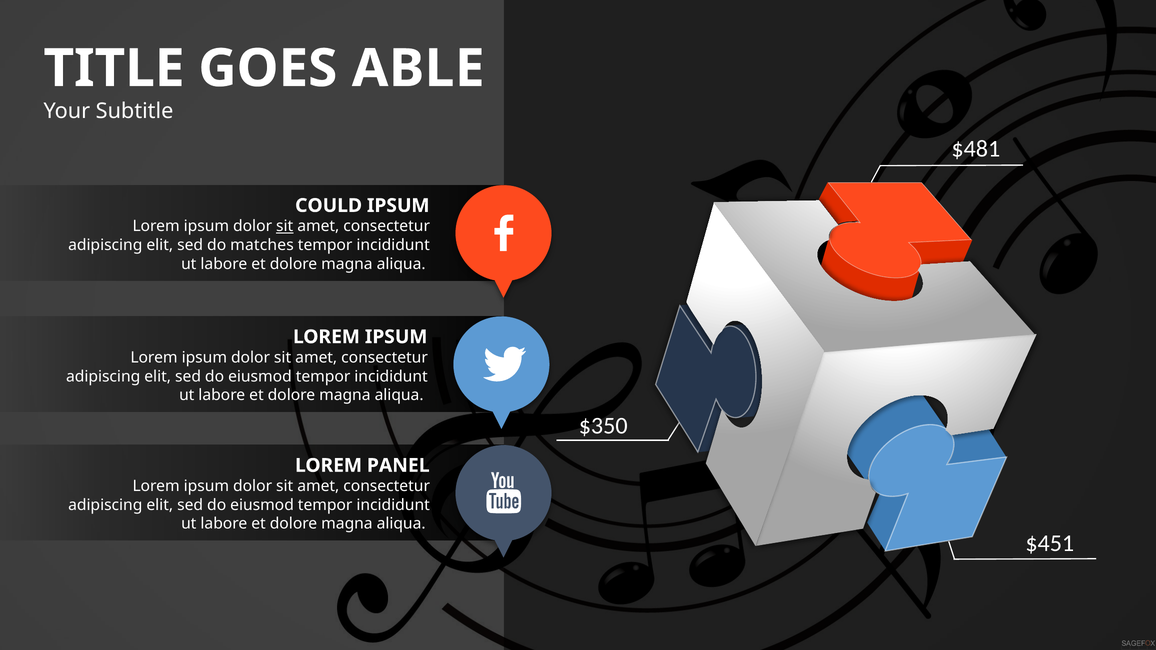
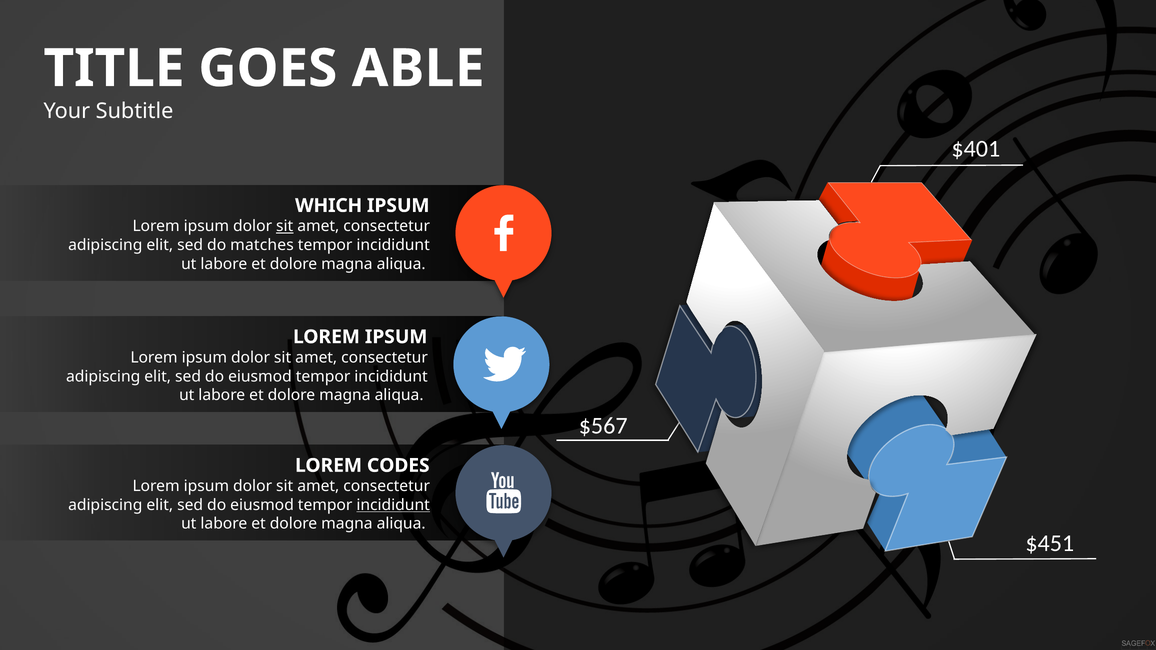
$481: $481 -> $401
COULD: COULD -> WHICH
$350: $350 -> $567
PANEL: PANEL -> CODES
incididunt at (393, 505) underline: none -> present
